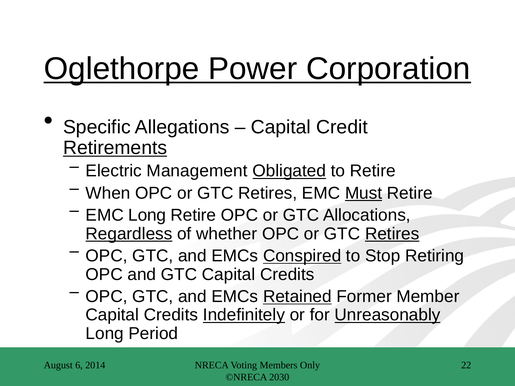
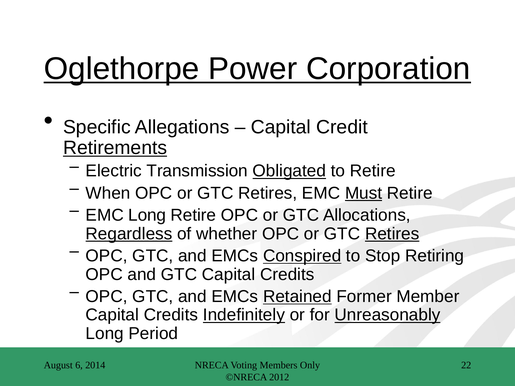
Management: Management -> Transmission
2030: 2030 -> 2012
